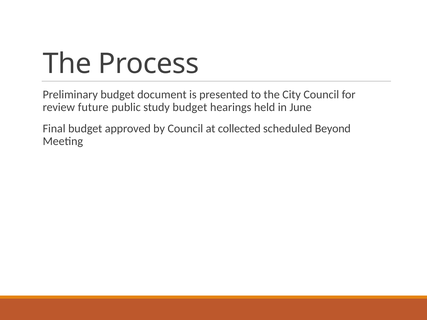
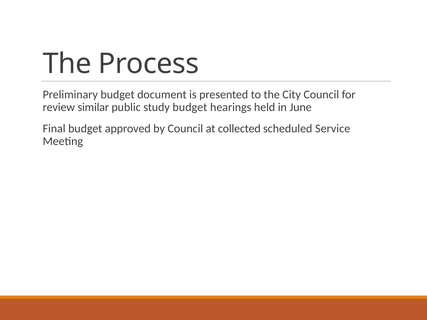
future: future -> similar
Beyond: Beyond -> Service
